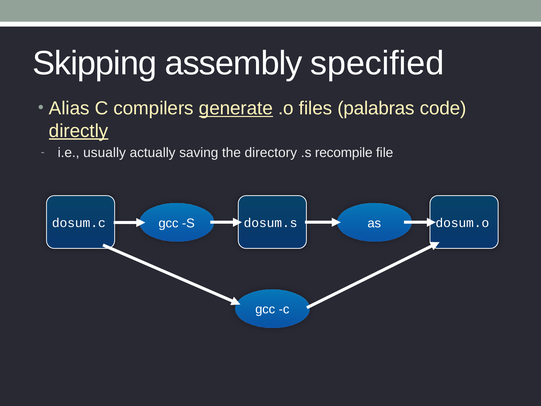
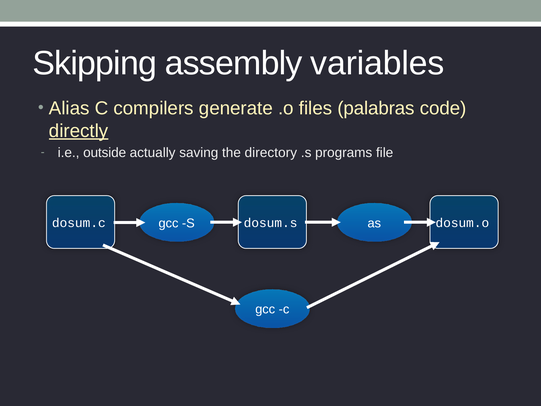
specified: specified -> variables
generate underline: present -> none
usually: usually -> outside
recompile: recompile -> programs
